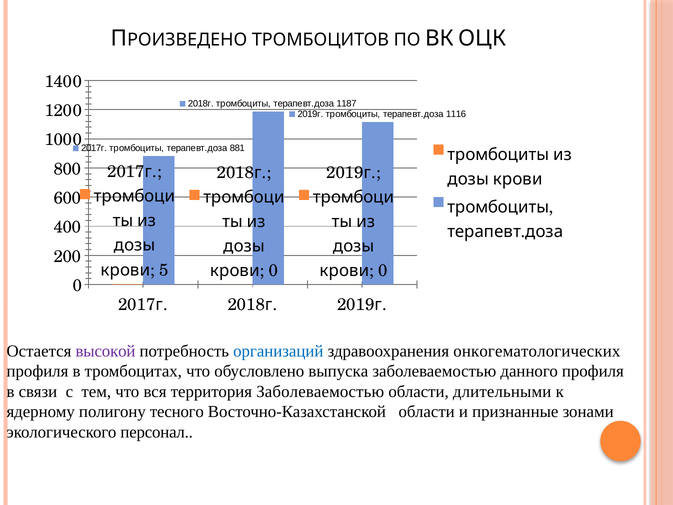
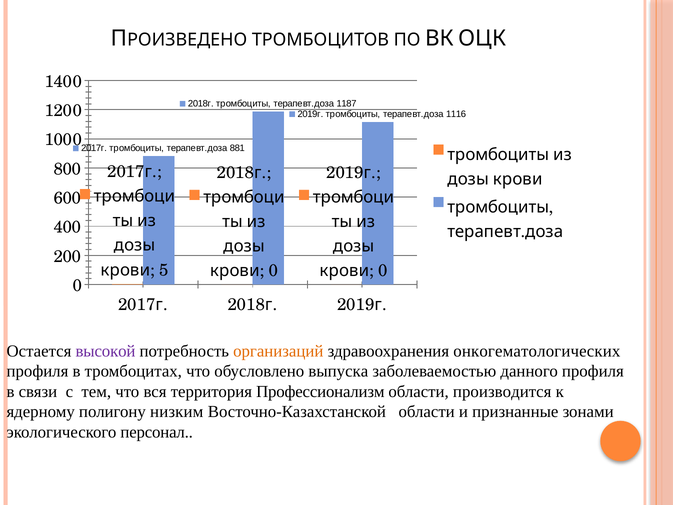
организаций colour: blue -> orange
территория Заболеваемостью: Заболеваемостью -> Профессионализм
длительными: длительными -> производится
тесного: тесного -> низким
